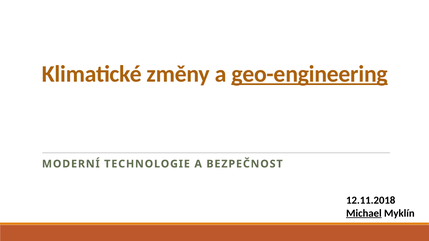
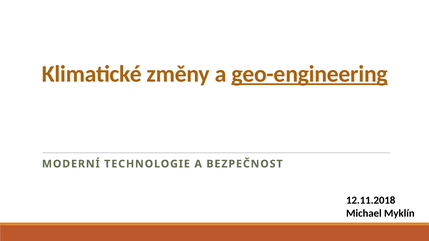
Michael underline: present -> none
